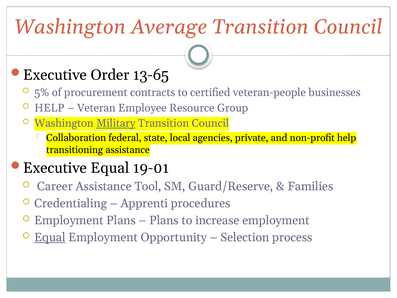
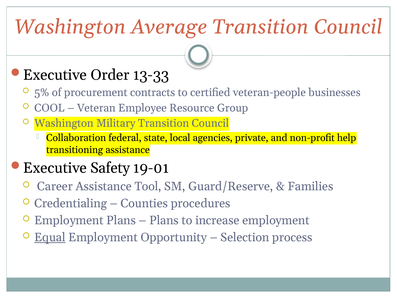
13-65: 13-65 -> 13-33
HELP at (49, 108): HELP -> COOL
Military underline: present -> none
Executive Equal: Equal -> Safety
Apprenti: Apprenti -> Counties
